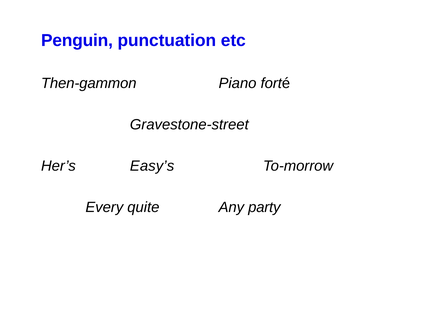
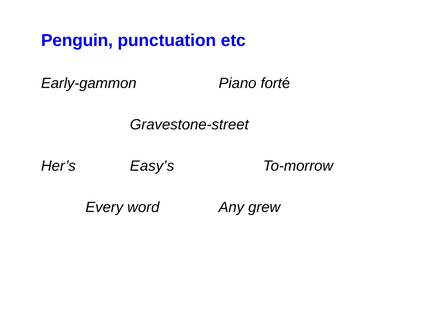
Then-gammon: Then-gammon -> Early-gammon
quite: quite -> word
party: party -> grew
